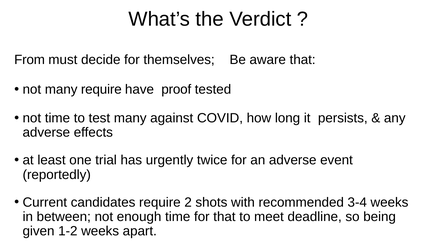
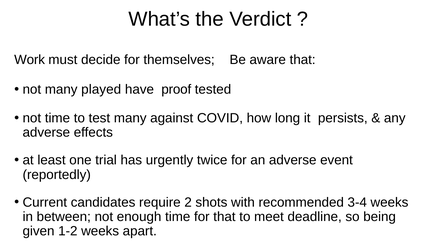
From: From -> Work
many require: require -> played
